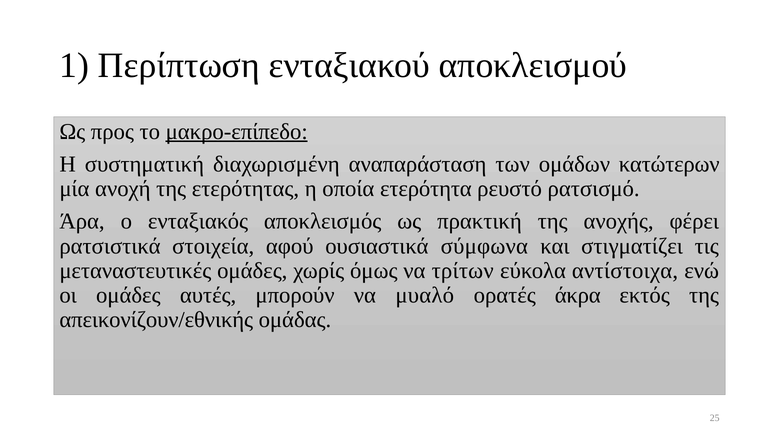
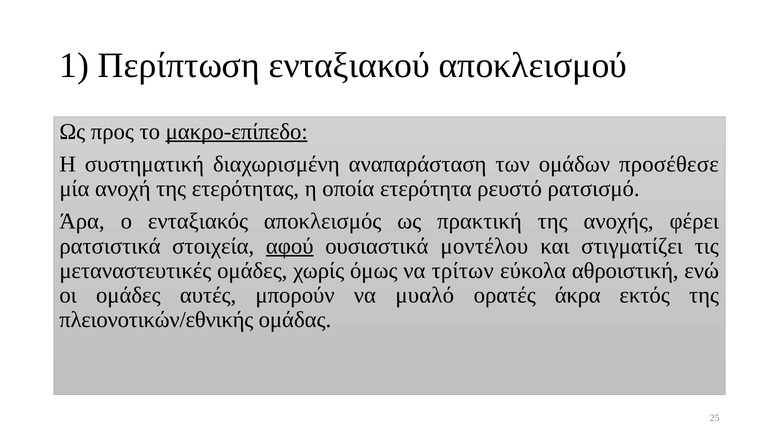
κατώτερων: κατώτερων -> προσέθεσε
αφού underline: none -> present
σύμφωνα: σύμφωνα -> μοντέλου
αντίστοιχα: αντίστοιχα -> αθροιστική
απεικονίζουν/εθνικής: απεικονίζουν/εθνικής -> πλειονοτικών/εθνικής
